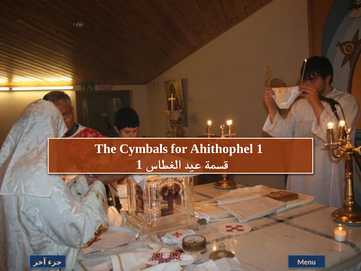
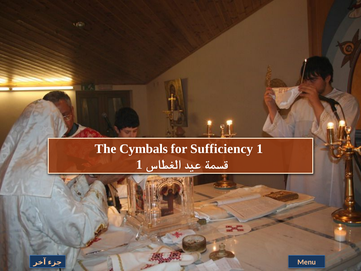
Ahithophel: Ahithophel -> Sufficiency
